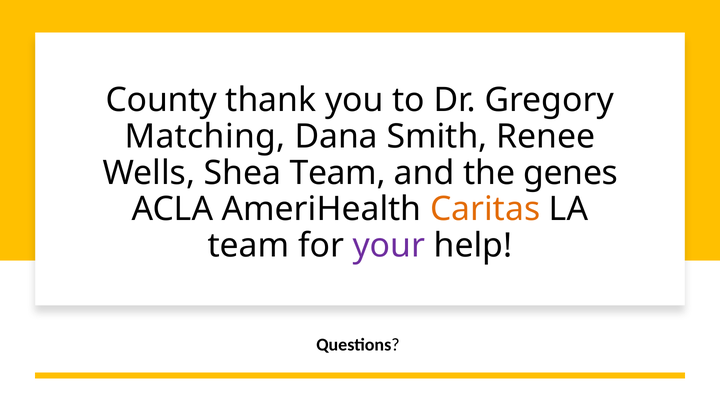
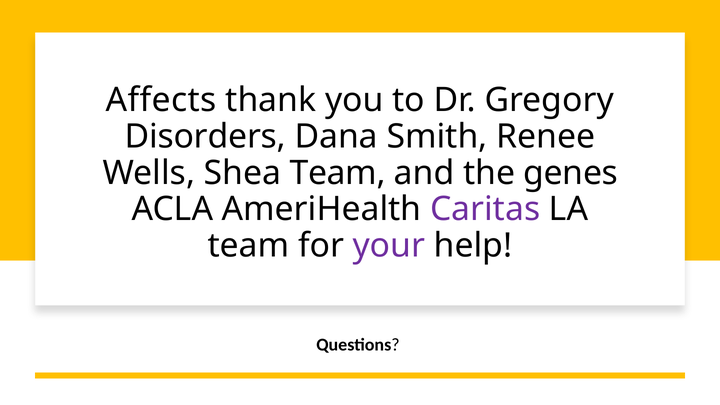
County: County -> Affects
Matching: Matching -> Disorders
Caritas colour: orange -> purple
